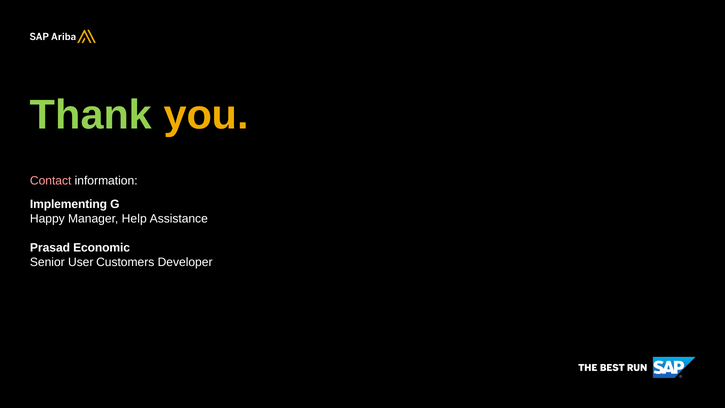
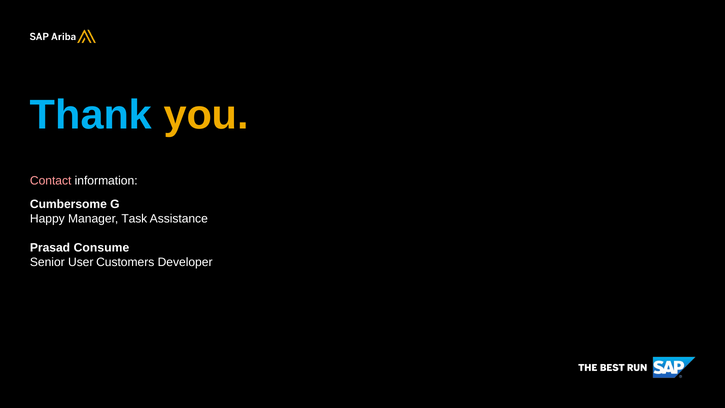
Thank colour: light green -> light blue
Implementing: Implementing -> Cumbersome
Help: Help -> Task
Economic: Economic -> Consume
